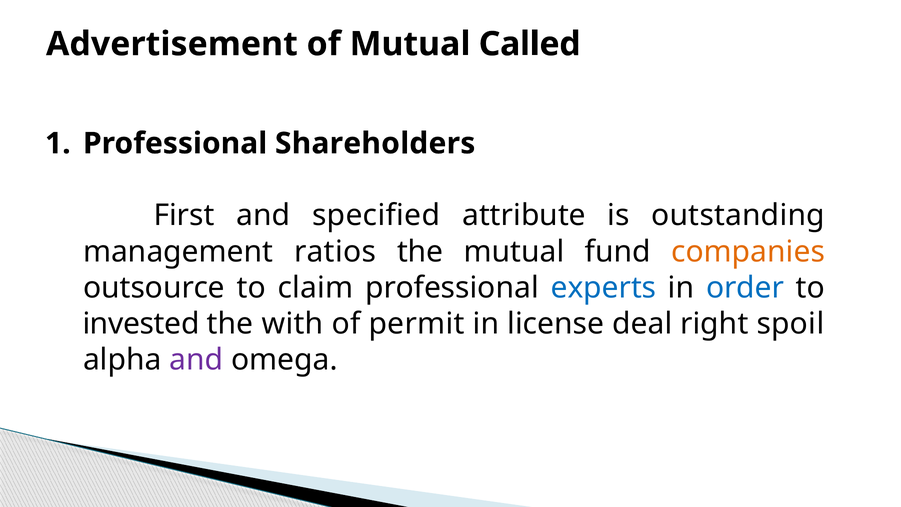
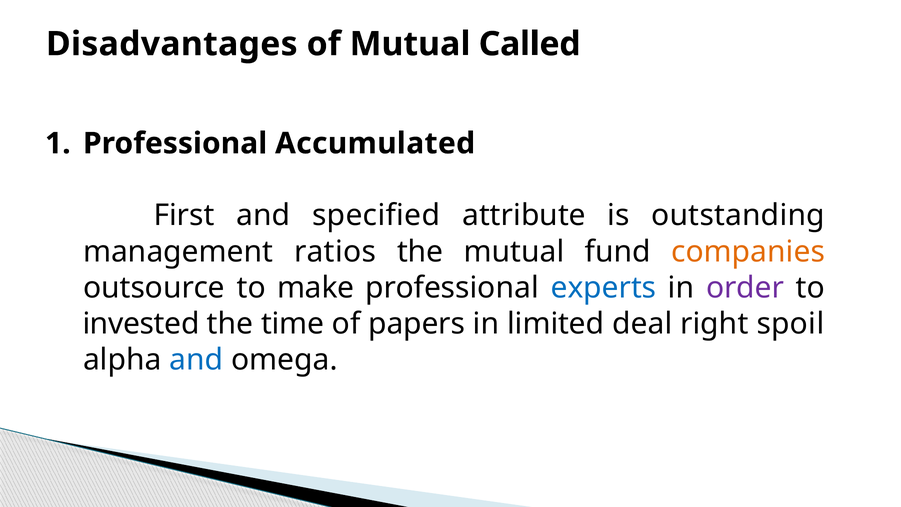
Advertisement: Advertisement -> Disadvantages
Shareholders: Shareholders -> Accumulated
claim: claim -> make
order colour: blue -> purple
with: with -> time
permit: permit -> papers
license: license -> limited
and at (196, 360) colour: purple -> blue
